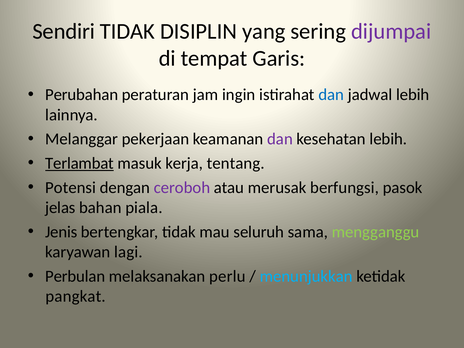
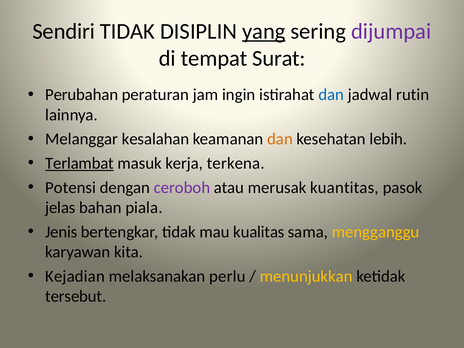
yang underline: none -> present
Garis: Garis -> Surat
jadwal lebih: lebih -> rutin
pekerjaan: pekerjaan -> kesalahan
dan at (280, 139) colour: purple -> orange
tentang: tentang -> terkena
berfungsi: berfungsi -> kuantitas
seluruh: seluruh -> kualitas
mengganggu colour: light green -> yellow
lagi: lagi -> kita
Perbulan: Perbulan -> Kejadian
menunjukkan colour: light blue -> yellow
pangkat: pangkat -> tersebut
